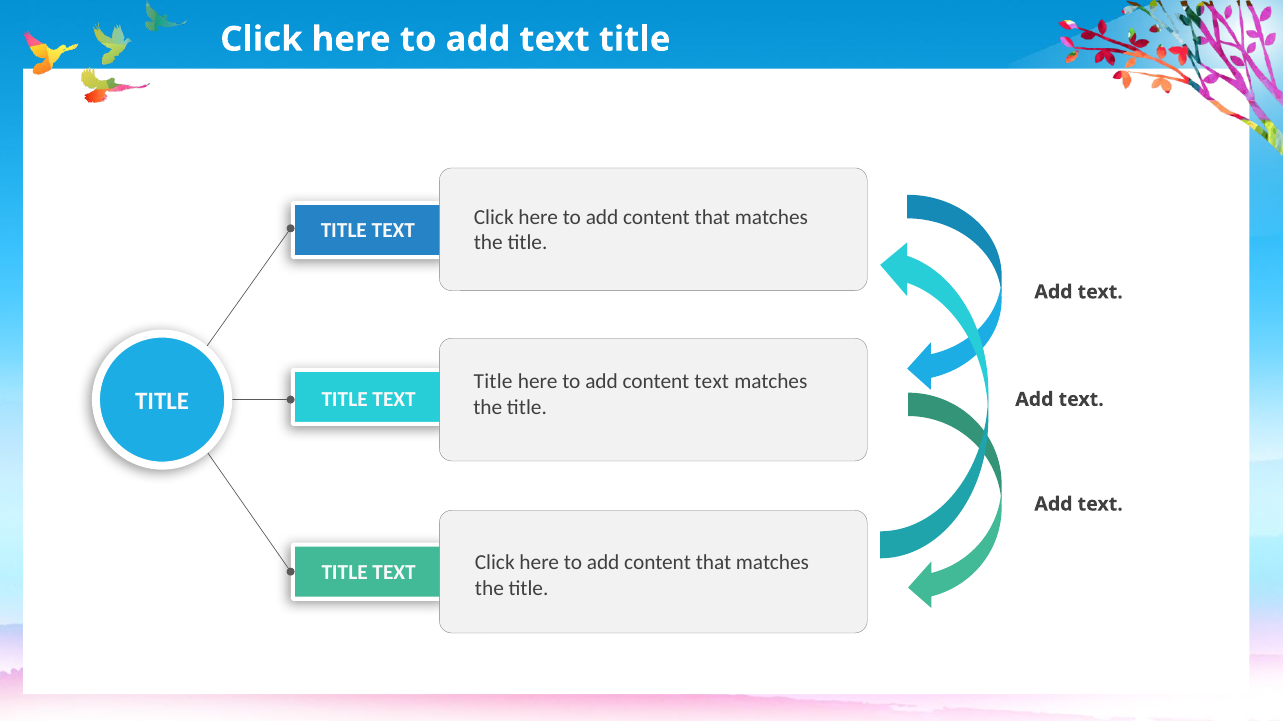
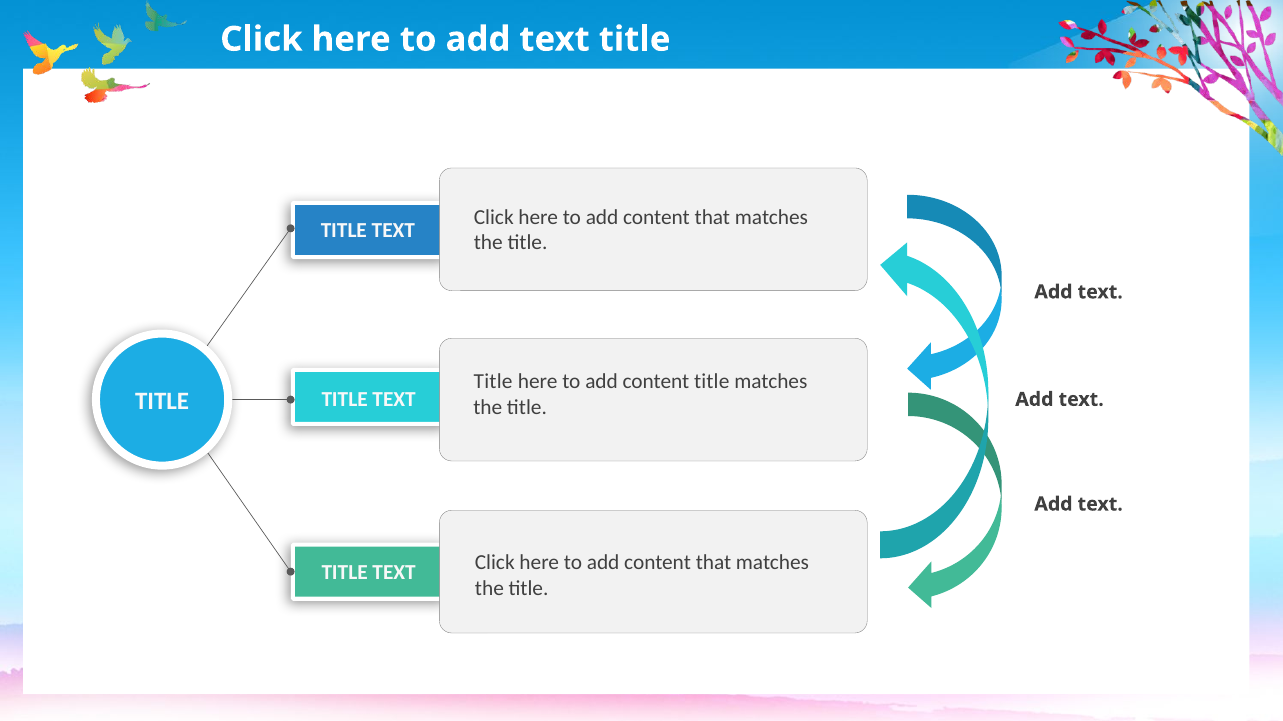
content text: text -> title
